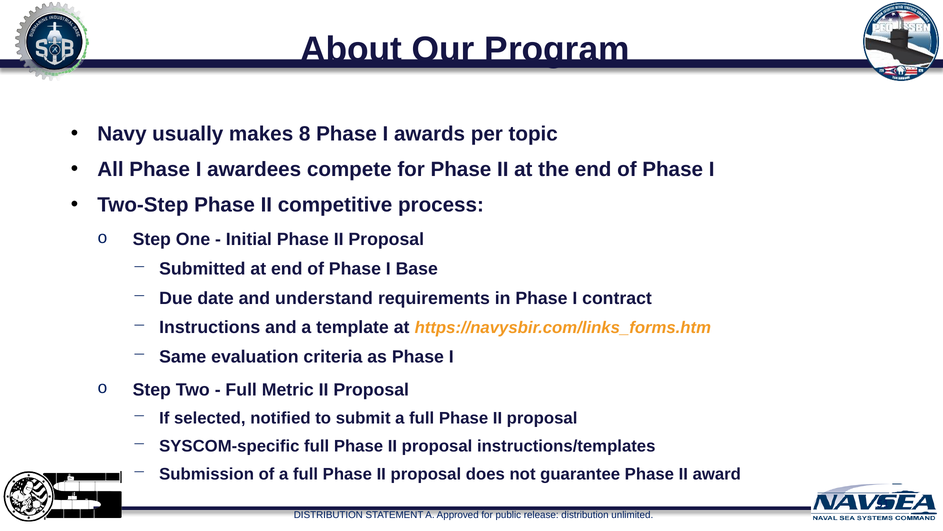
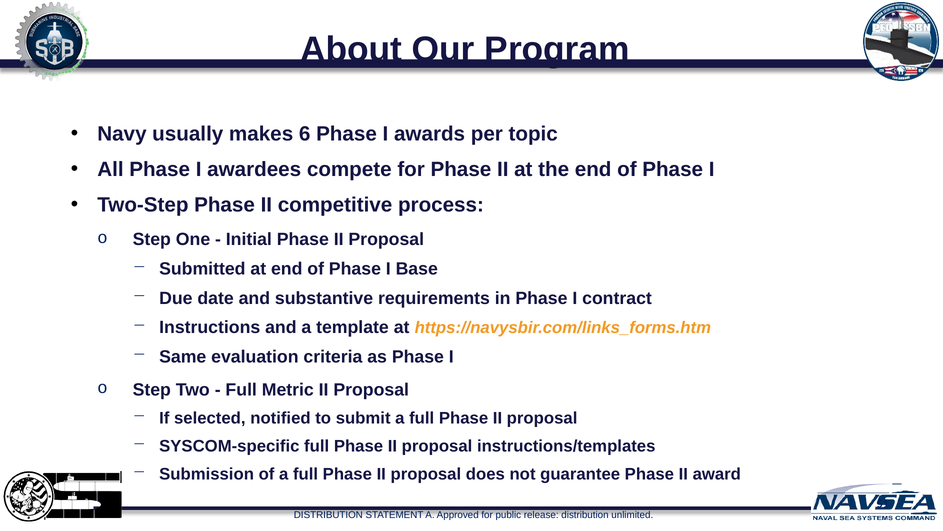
8: 8 -> 6
understand: understand -> substantive
